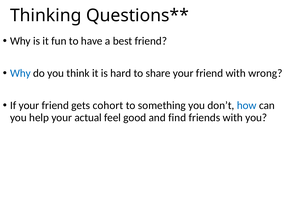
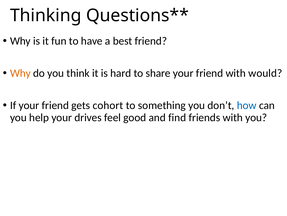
Why at (20, 73) colour: blue -> orange
wrong: wrong -> would
actual: actual -> drives
